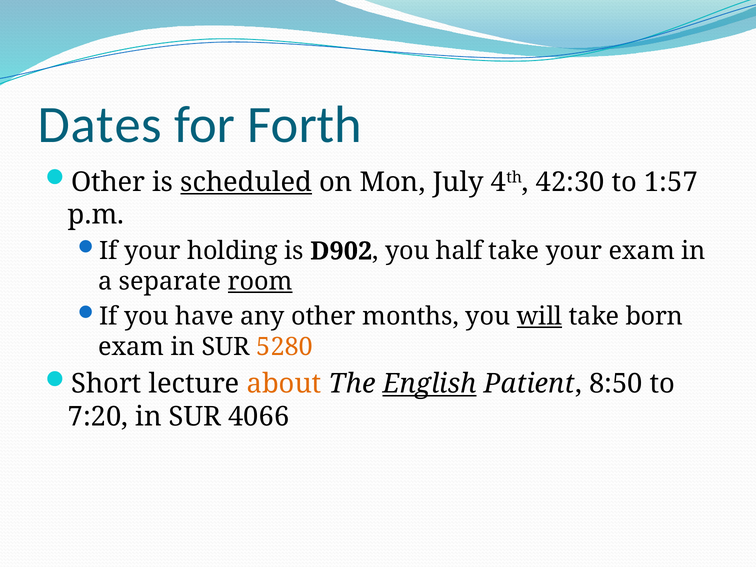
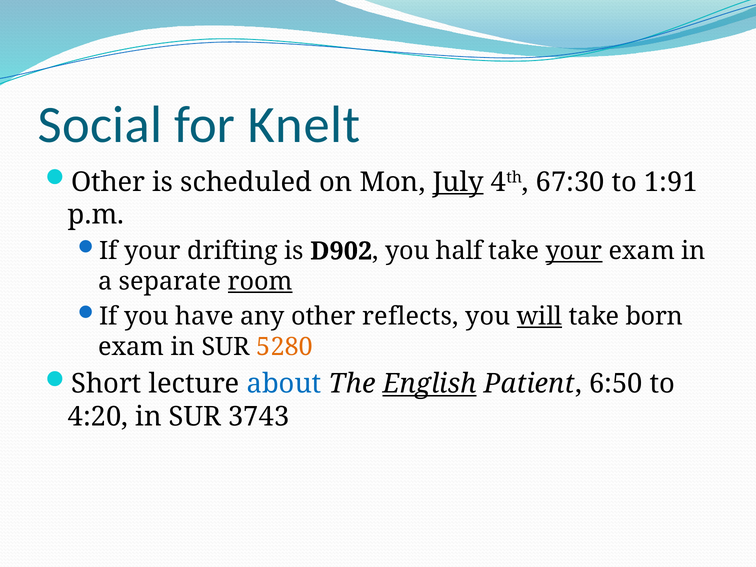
Dates: Dates -> Social
Forth: Forth -> Knelt
scheduled underline: present -> none
July underline: none -> present
42:30: 42:30 -> 67:30
1:57: 1:57 -> 1:91
holding: holding -> drifting
your at (574, 251) underline: none -> present
months: months -> reflects
about colour: orange -> blue
8:50: 8:50 -> 6:50
7:20: 7:20 -> 4:20
4066: 4066 -> 3743
